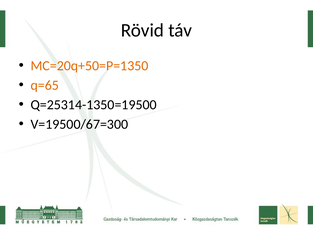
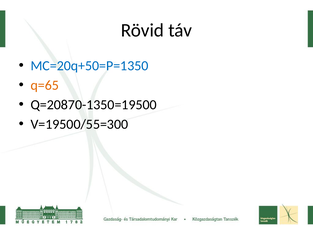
MC=20q+50=P=1350 colour: orange -> blue
Q=25314-1350=19500: Q=25314-1350=19500 -> Q=20870-1350=19500
V=19500/67=300: V=19500/67=300 -> V=19500/55=300
